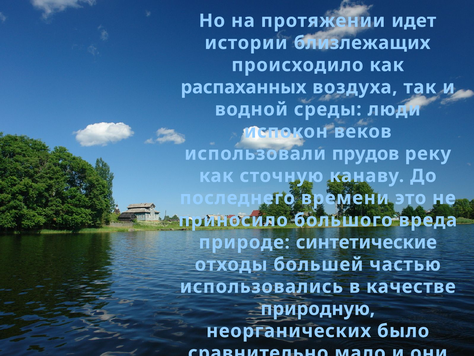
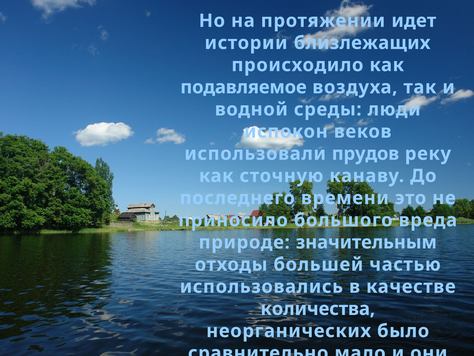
распаханных: распаханных -> подавляемое
синтетические: синтетические -> значительным
природную: природную -> количества
